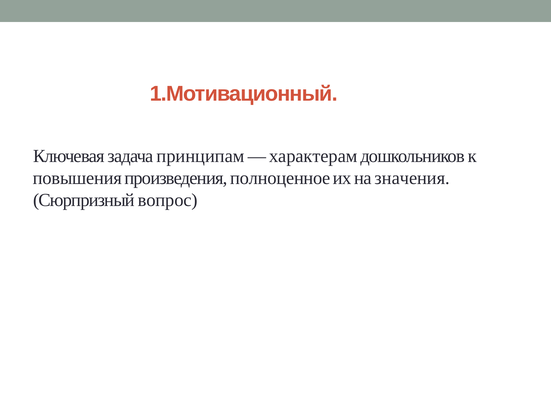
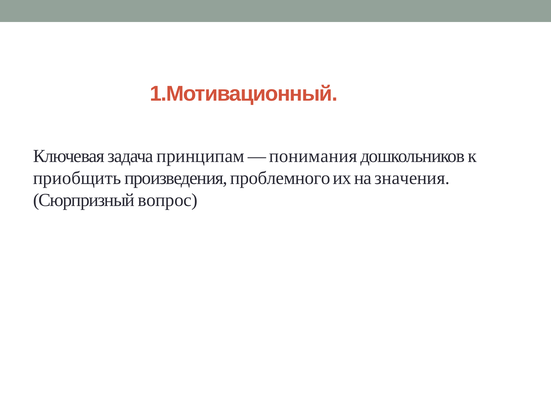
характерам: характерам -> понимания
повышения: повышения -> приобщить
полноценное: полноценное -> проблемного
